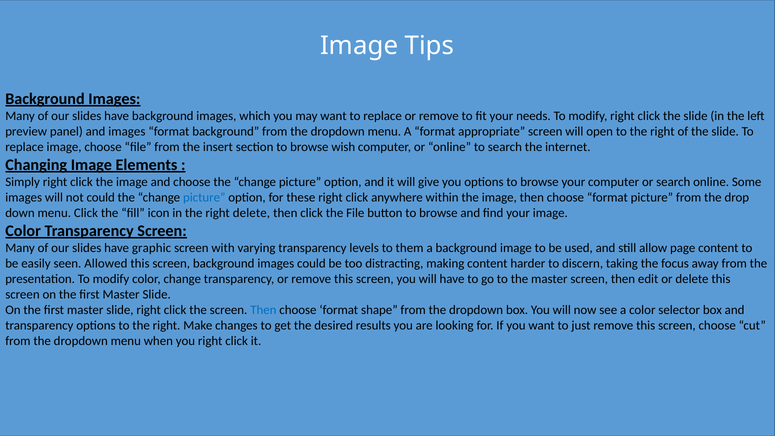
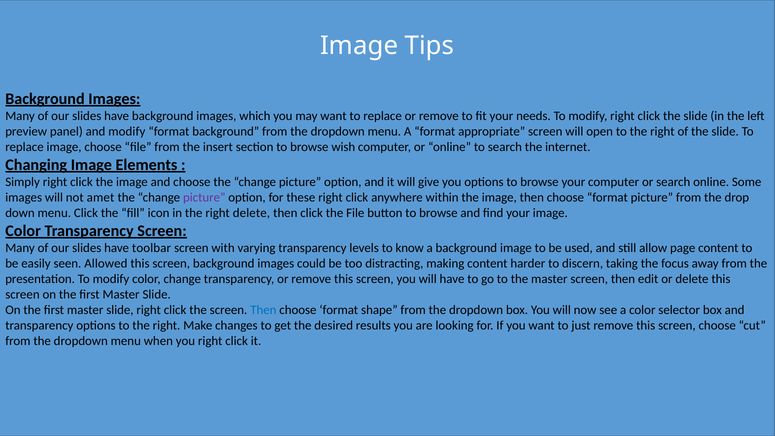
and images: images -> modify
not could: could -> amet
picture at (204, 198) colour: blue -> purple
graphic: graphic -> toolbar
them: them -> know
